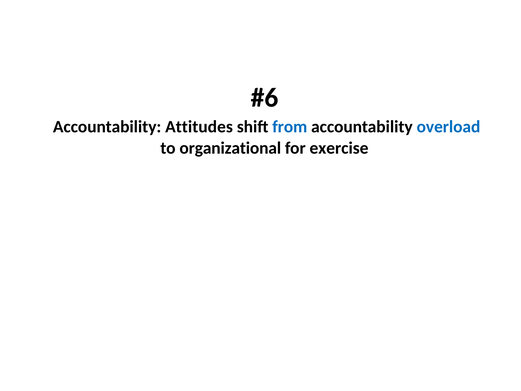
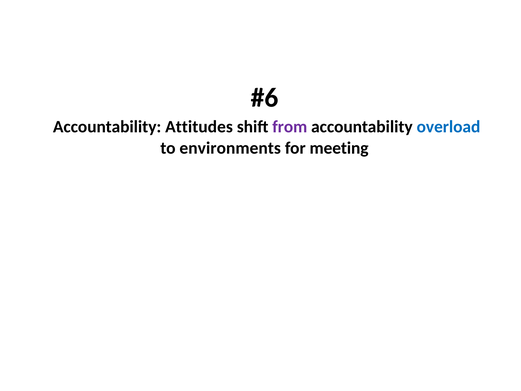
from colour: blue -> purple
organizational: organizational -> environments
exercise: exercise -> meeting
